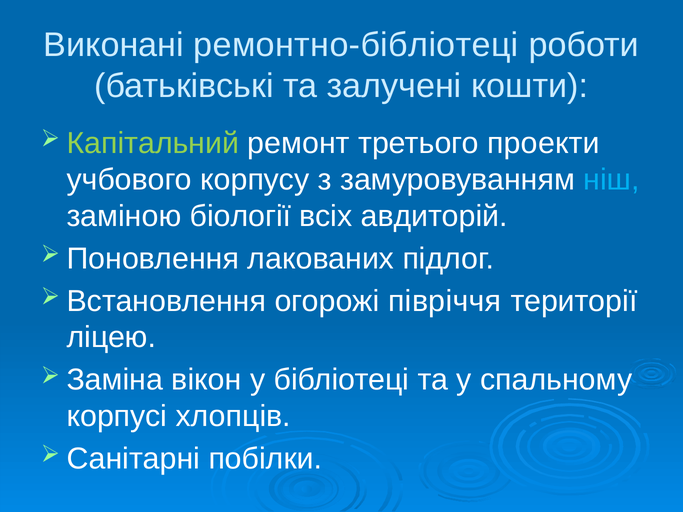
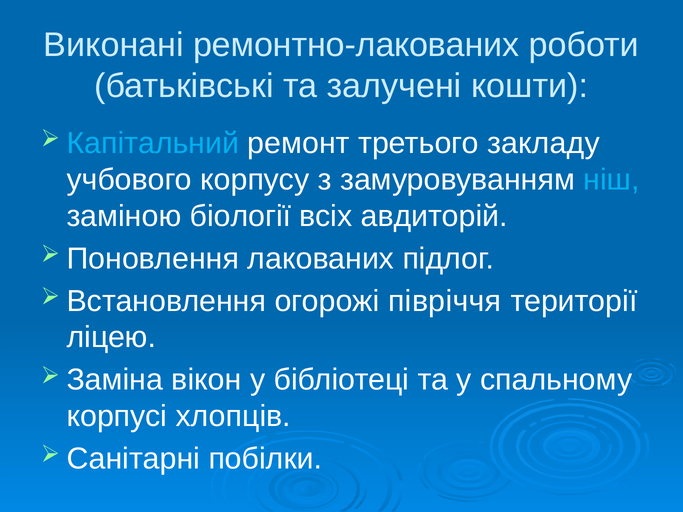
ремонтно-бібліотеці: ремонтно-бібліотеці -> ремонтно-лакованих
Капітальний colour: light green -> light blue
проекти: проекти -> закладу
